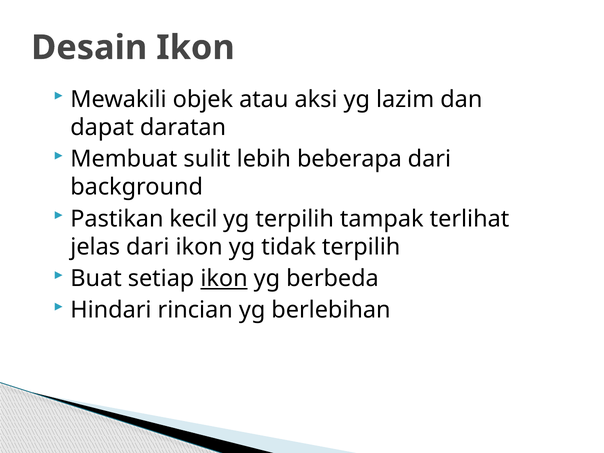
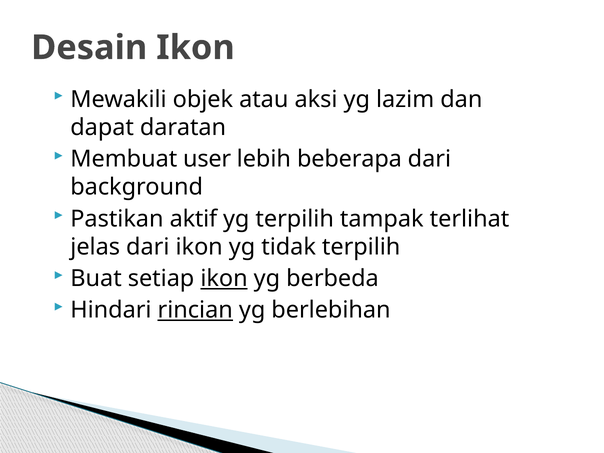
sulit: sulit -> user
kecil: kecil -> aktif
rincian underline: none -> present
